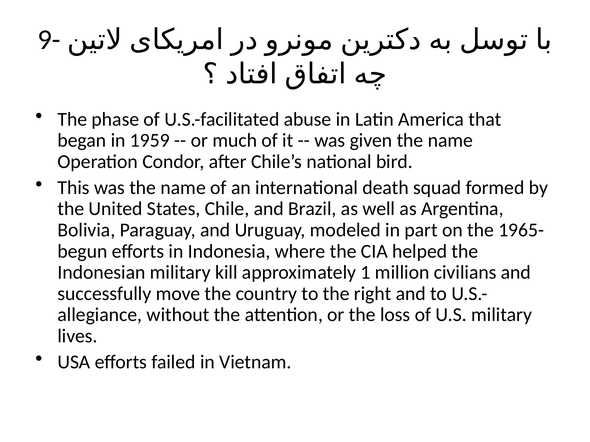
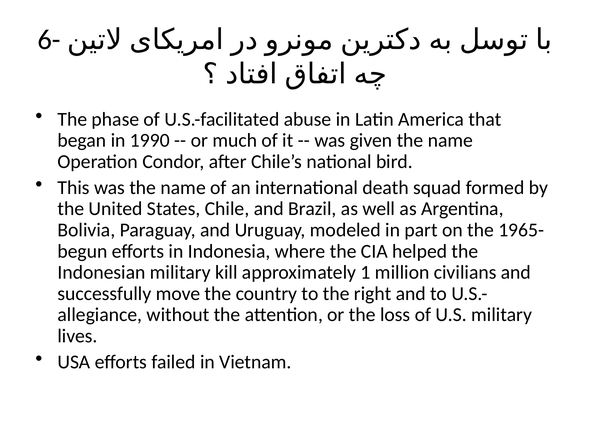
9-: 9- -> 6-
1959: 1959 -> 1990
